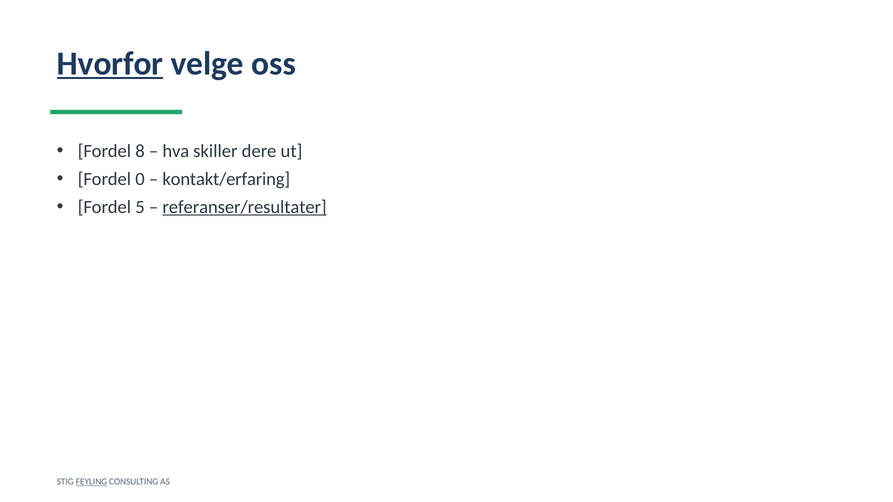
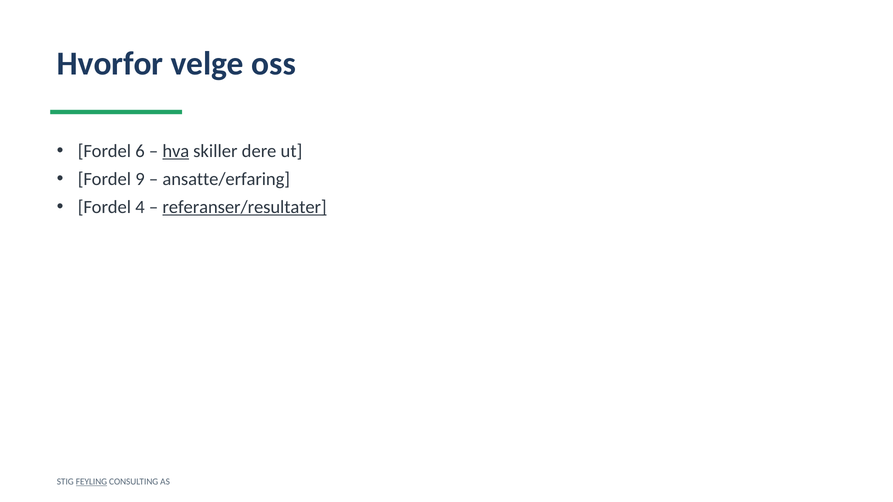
Hvorfor underline: present -> none
8: 8 -> 6
hva underline: none -> present
0: 0 -> 9
kontakt/erfaring: kontakt/erfaring -> ansatte/erfaring
5: 5 -> 4
